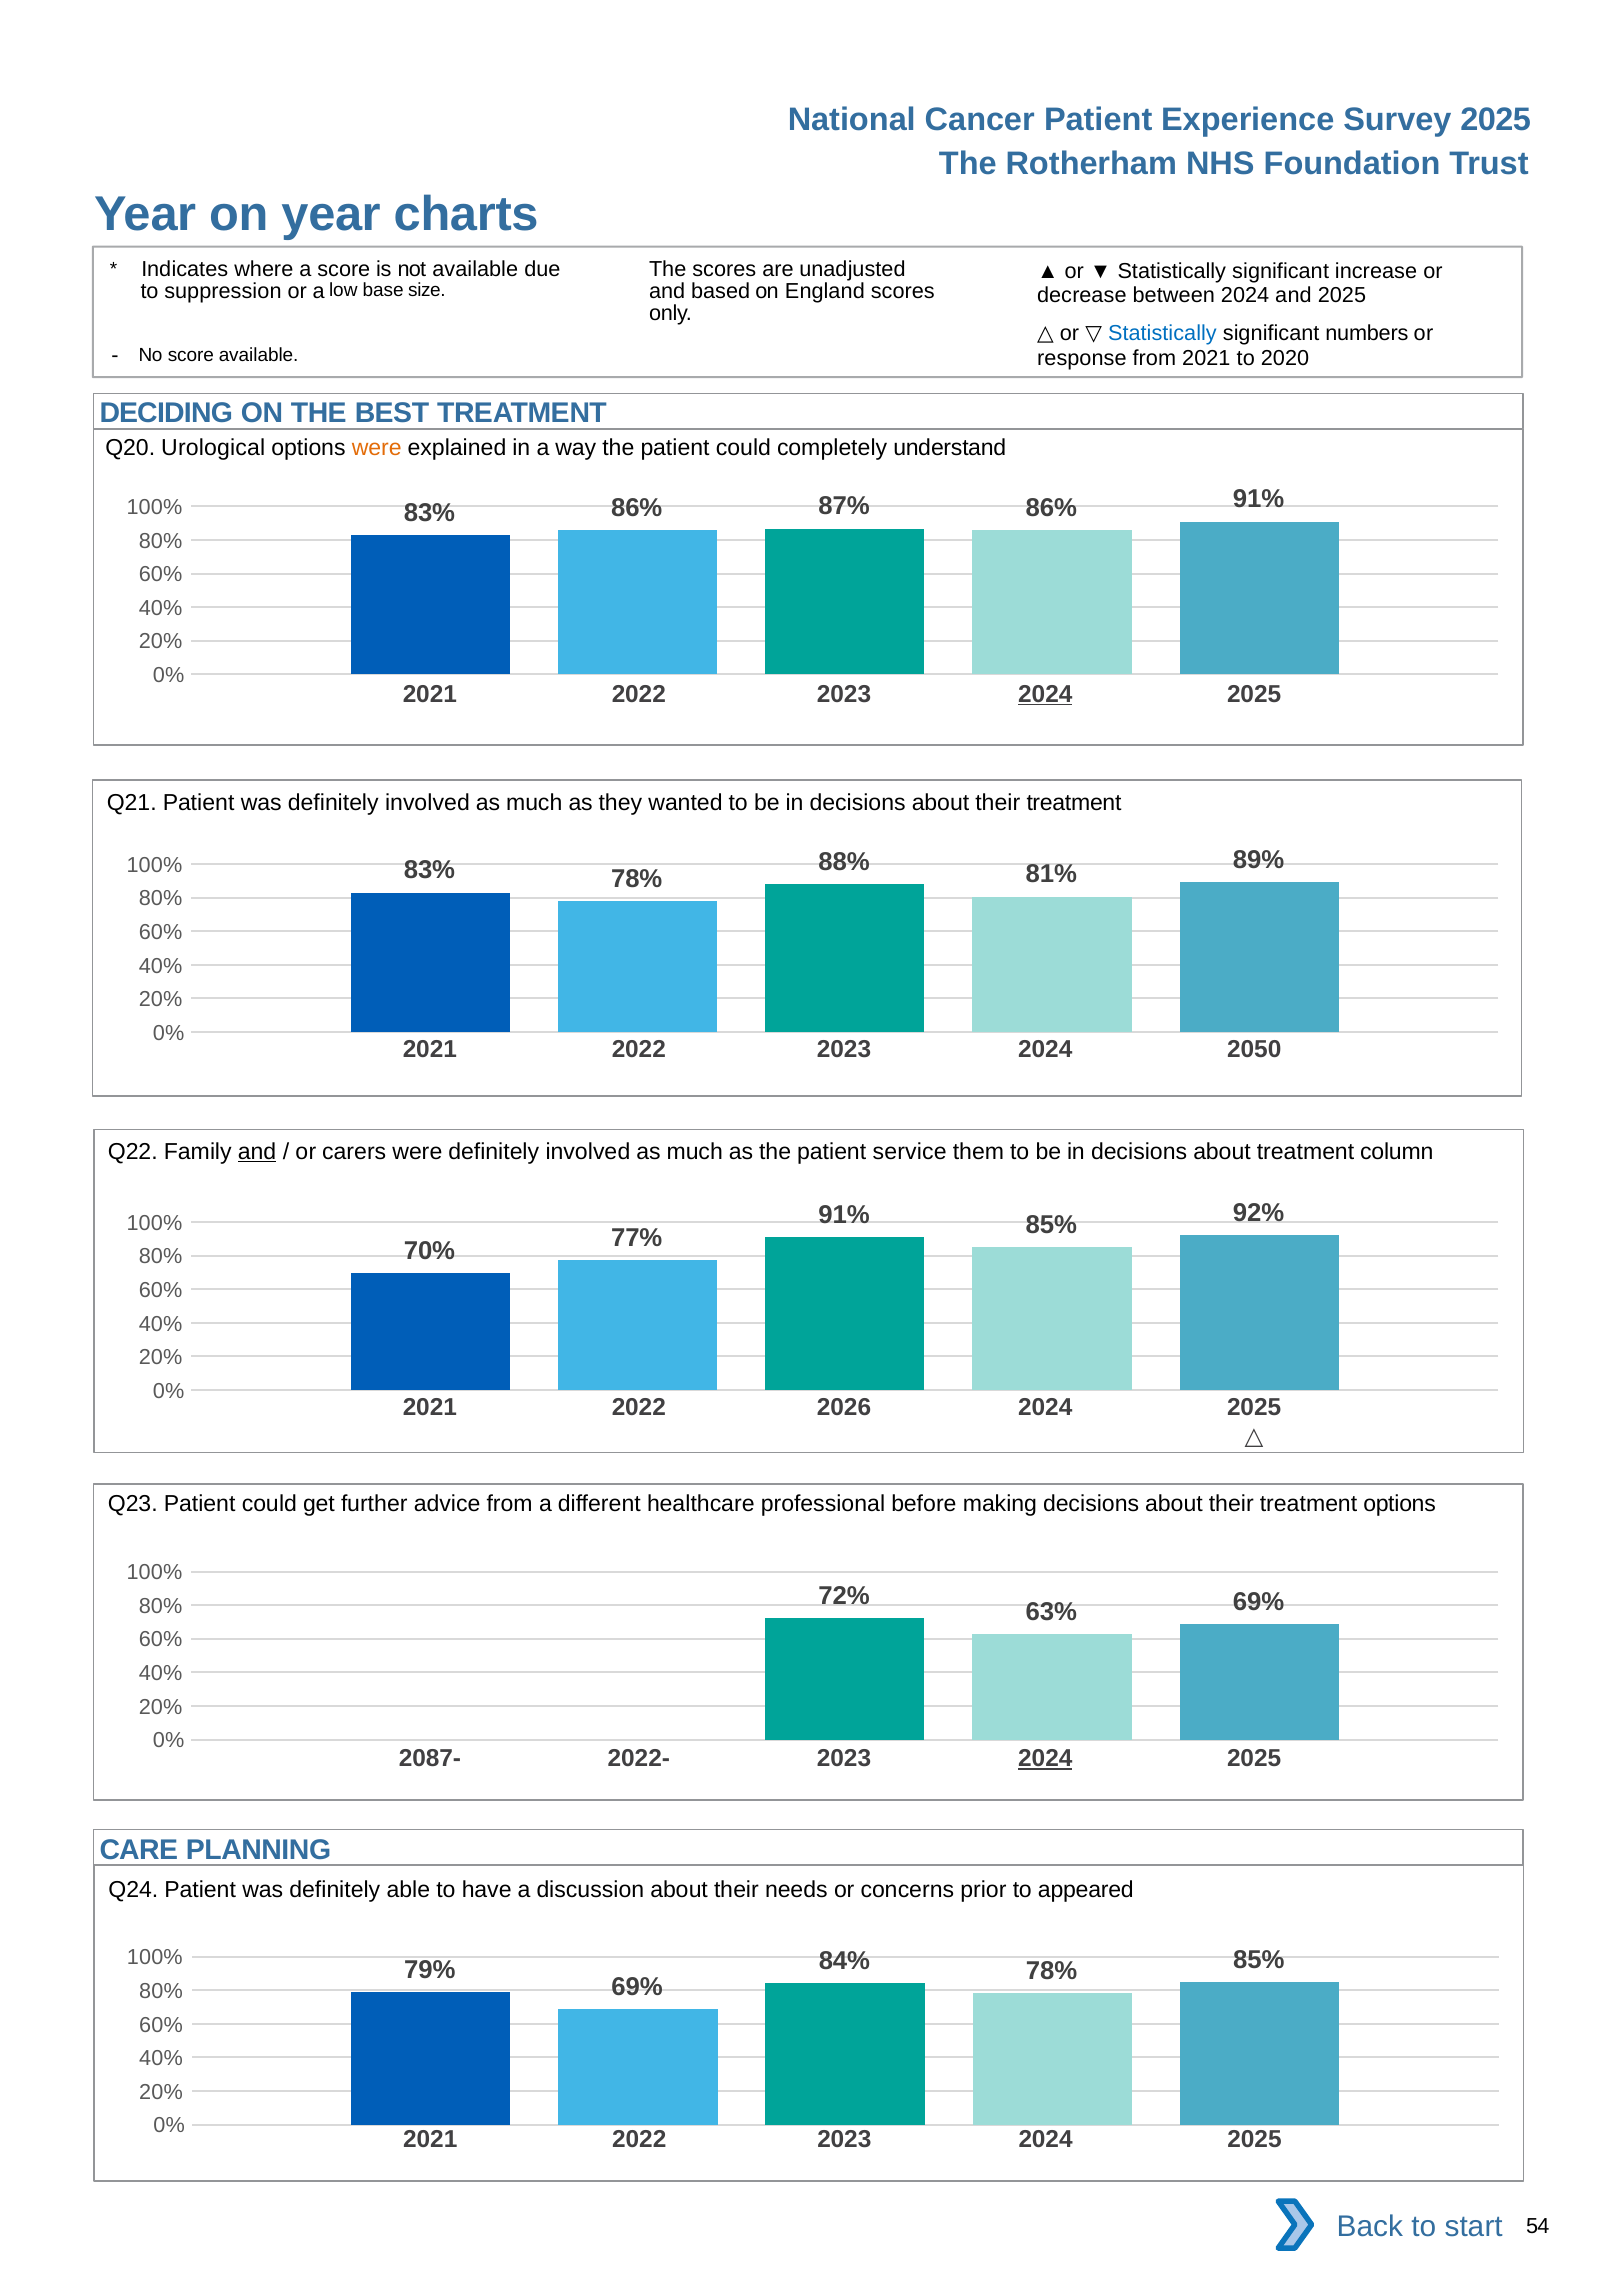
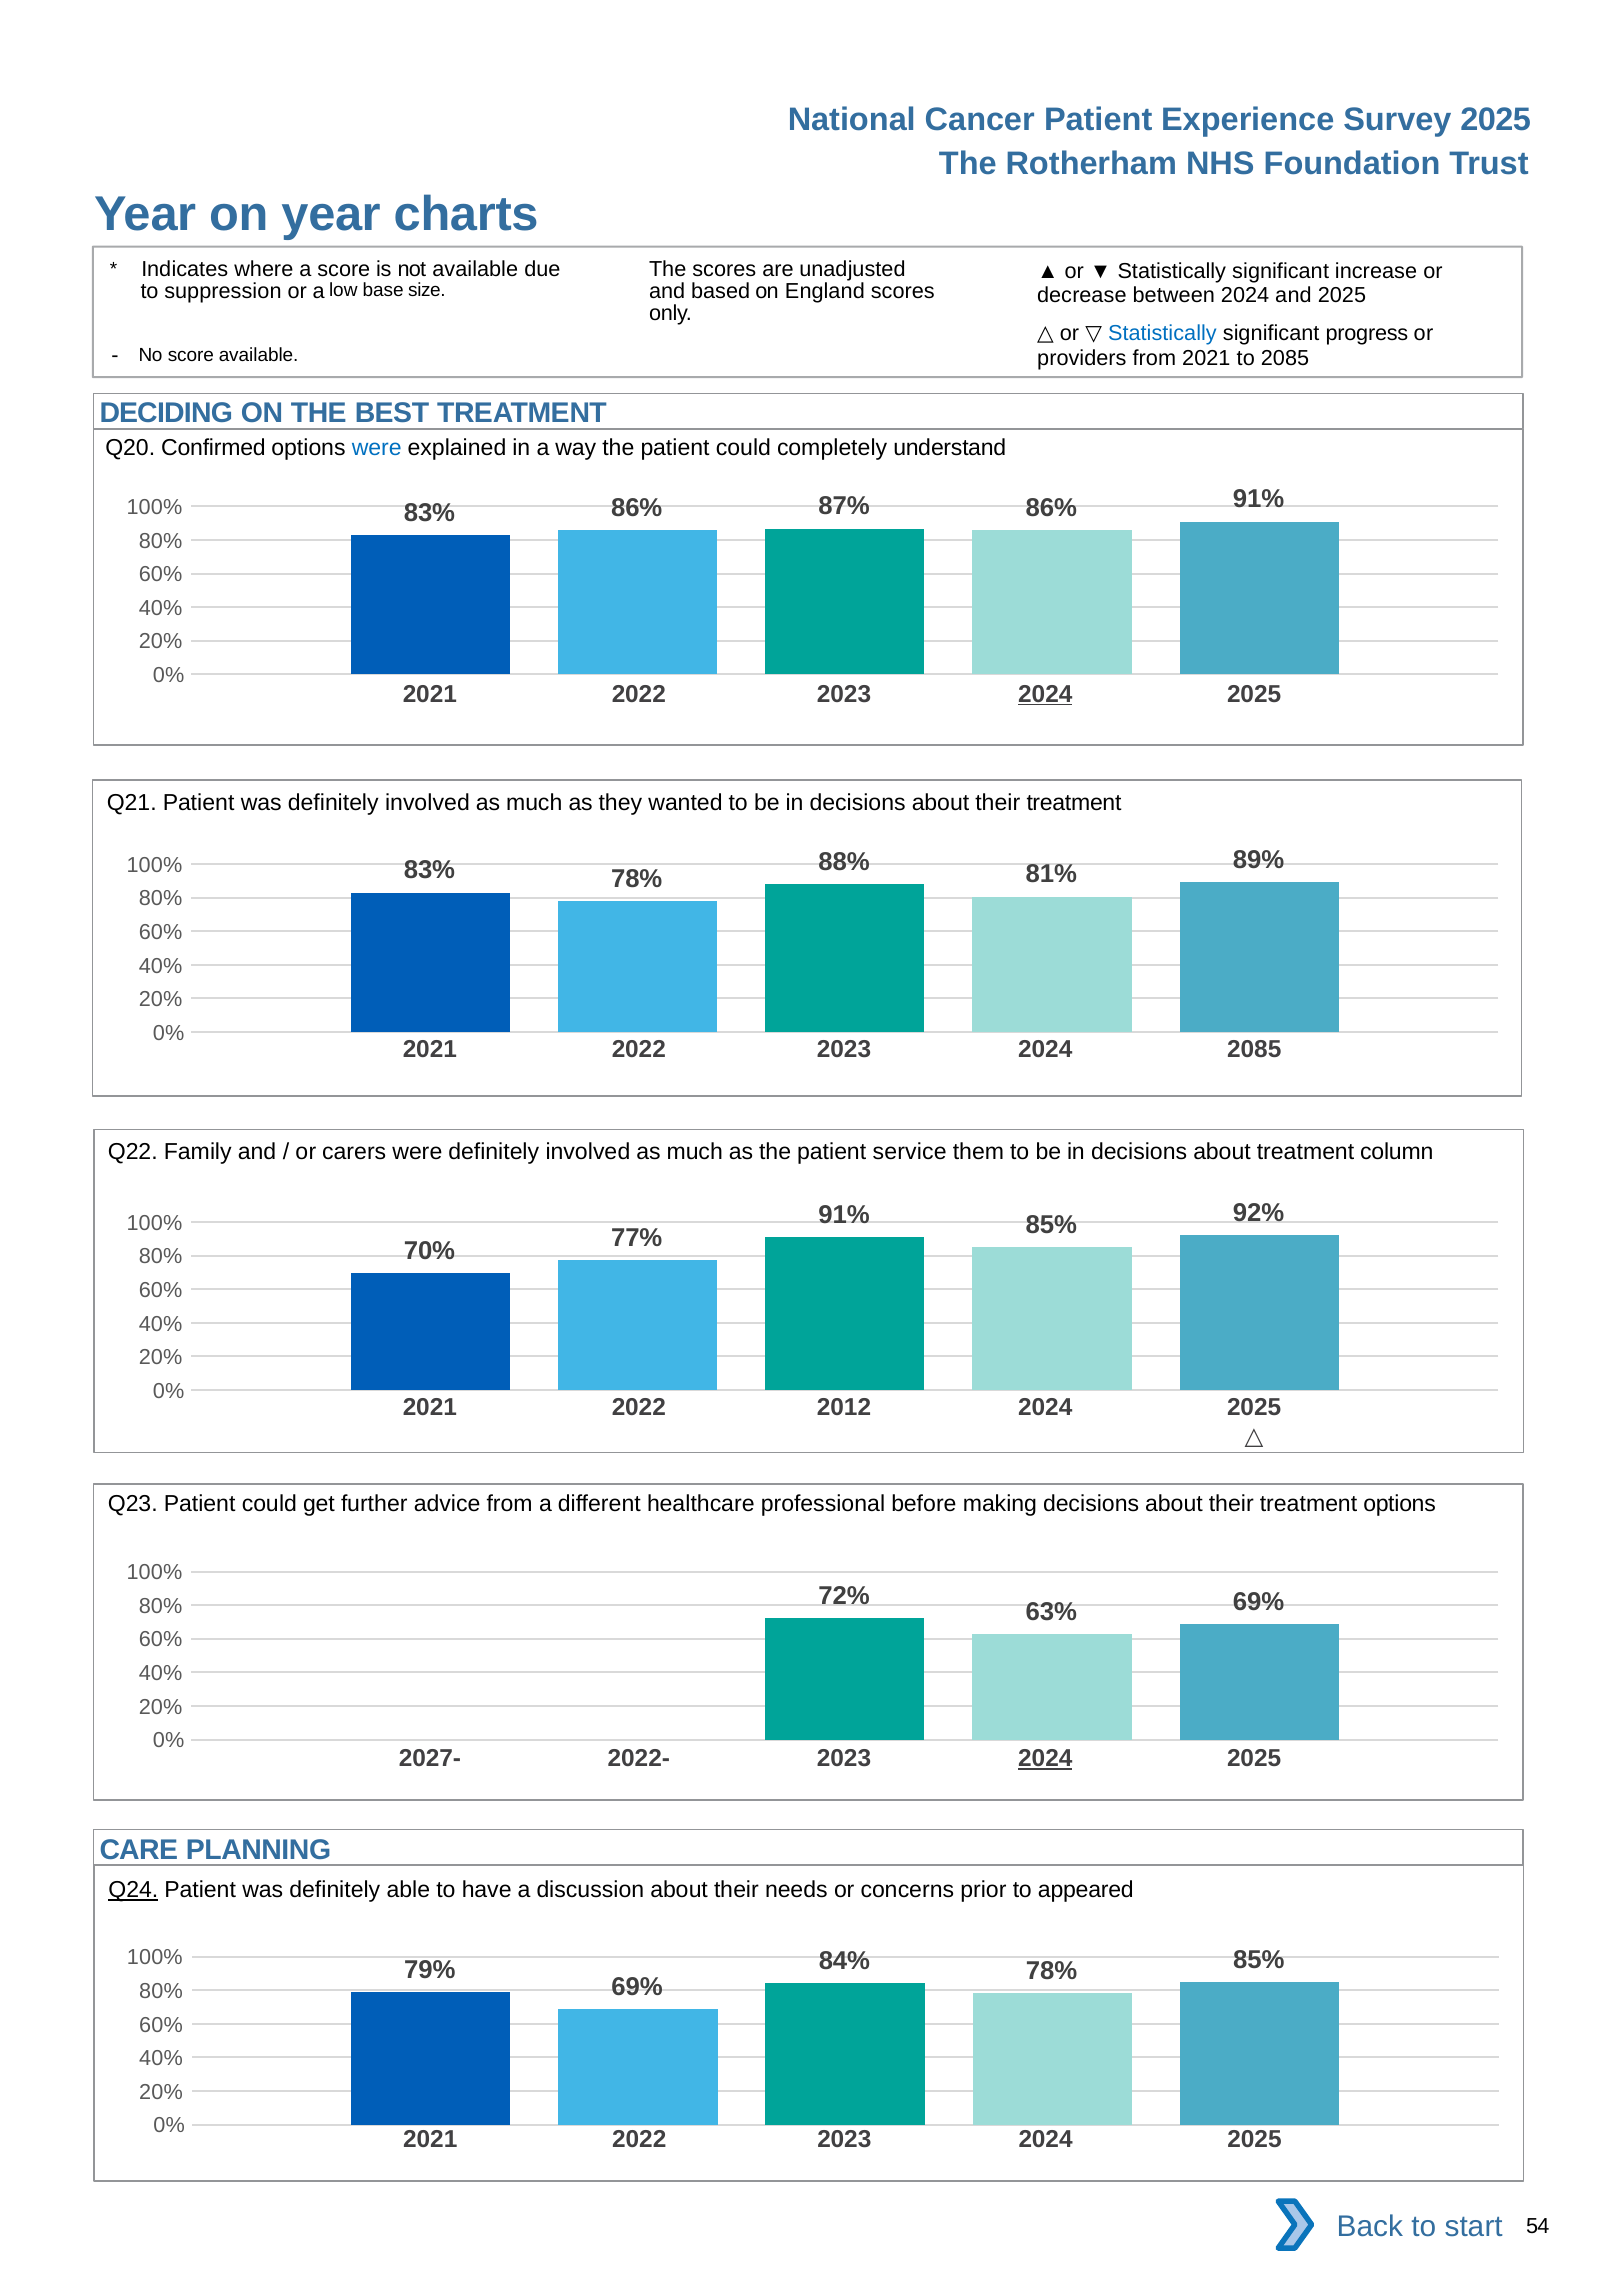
numbers: numbers -> progress
response: response -> providers
to 2020: 2020 -> 2085
Urological: Urological -> Confirmed
were at (377, 448) colour: orange -> blue
2024 2050: 2050 -> 2085
and at (257, 1151) underline: present -> none
2026: 2026 -> 2012
2087-: 2087- -> 2027-
Q24 underline: none -> present
